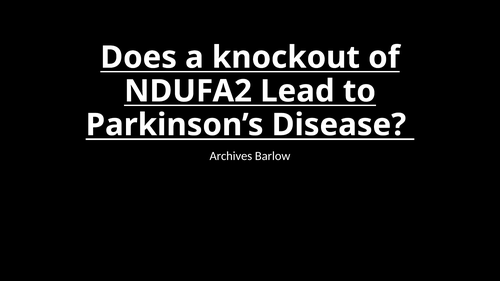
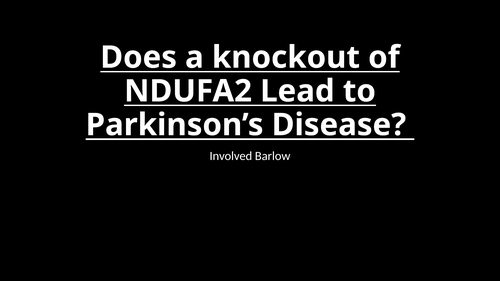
Archives: Archives -> Involved
